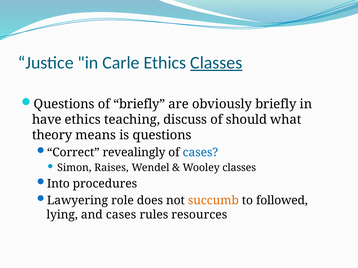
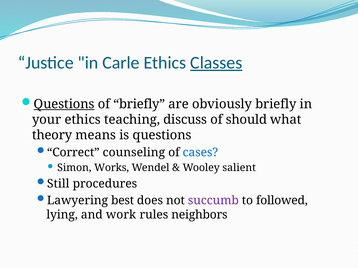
Questions at (64, 104) underline: none -> present
have: have -> your
revealingly: revealingly -> counseling
Raises: Raises -> Works
Wooley classes: classes -> salient
Into: Into -> Still
role: role -> best
succumb colour: orange -> purple
and cases: cases -> work
resources: resources -> neighbors
